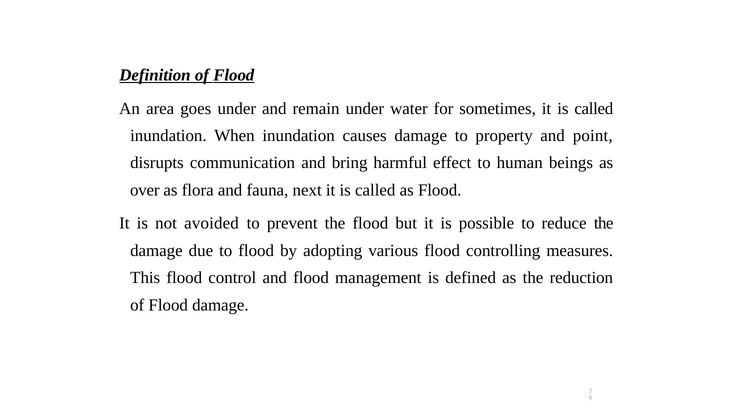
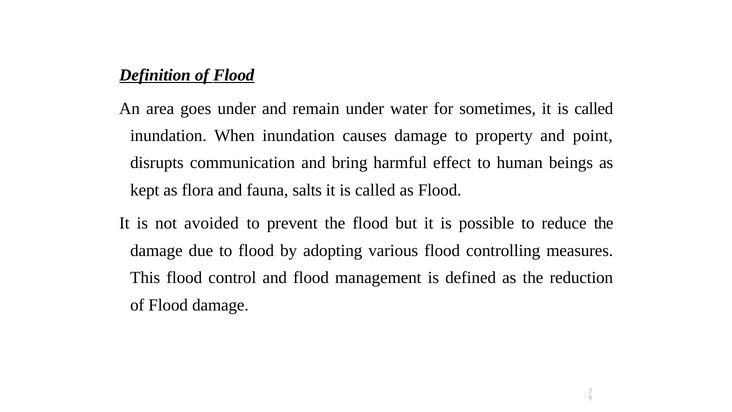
over: over -> kept
next: next -> salts
